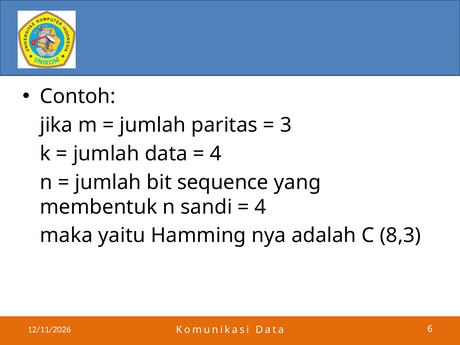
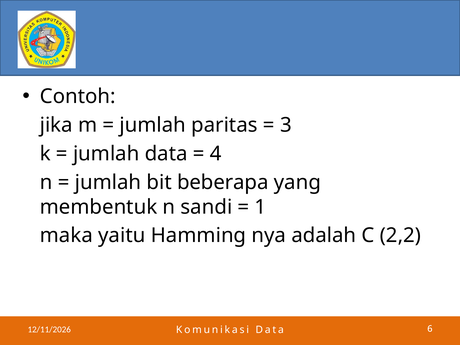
sequence: sequence -> beberapa
4 at (260, 207): 4 -> 1
8,3: 8,3 -> 2,2
